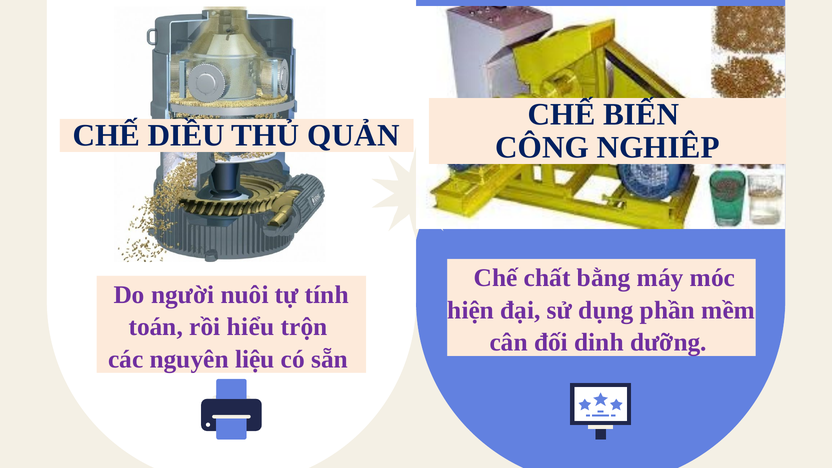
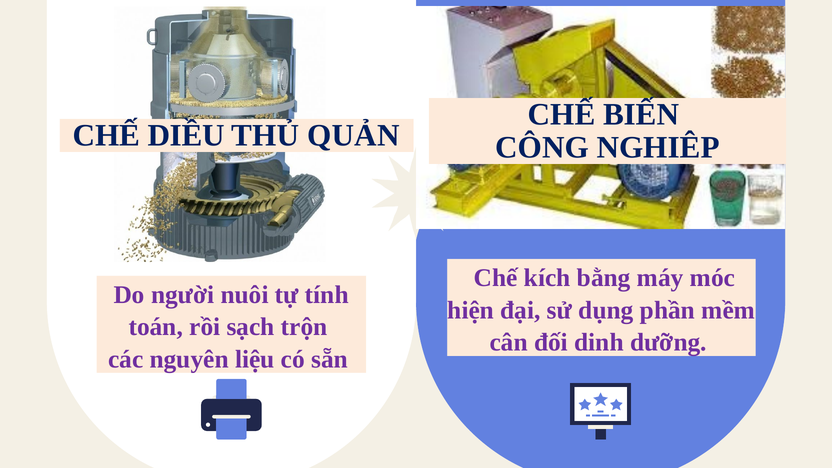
chất: chất -> kích
hiểu: hiểu -> sạch
